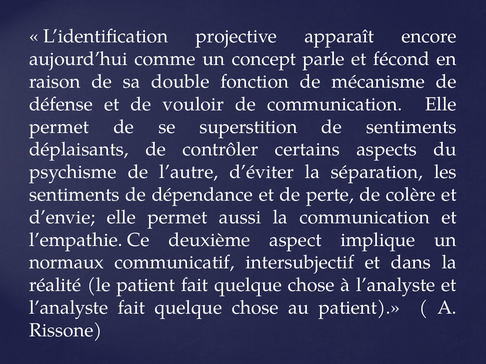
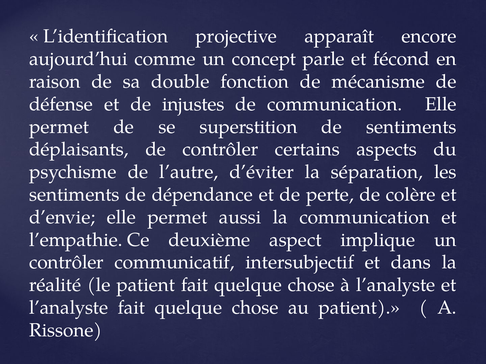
vouloir: vouloir -> injustes
normaux at (66, 263): normaux -> contrôler
